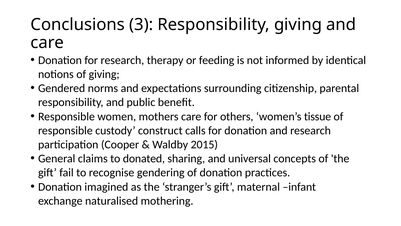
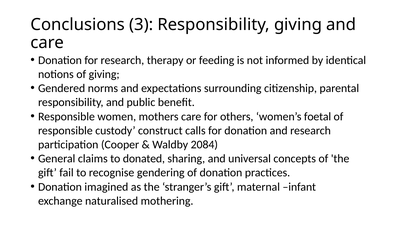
tissue: tissue -> foetal
2015: 2015 -> 2084
